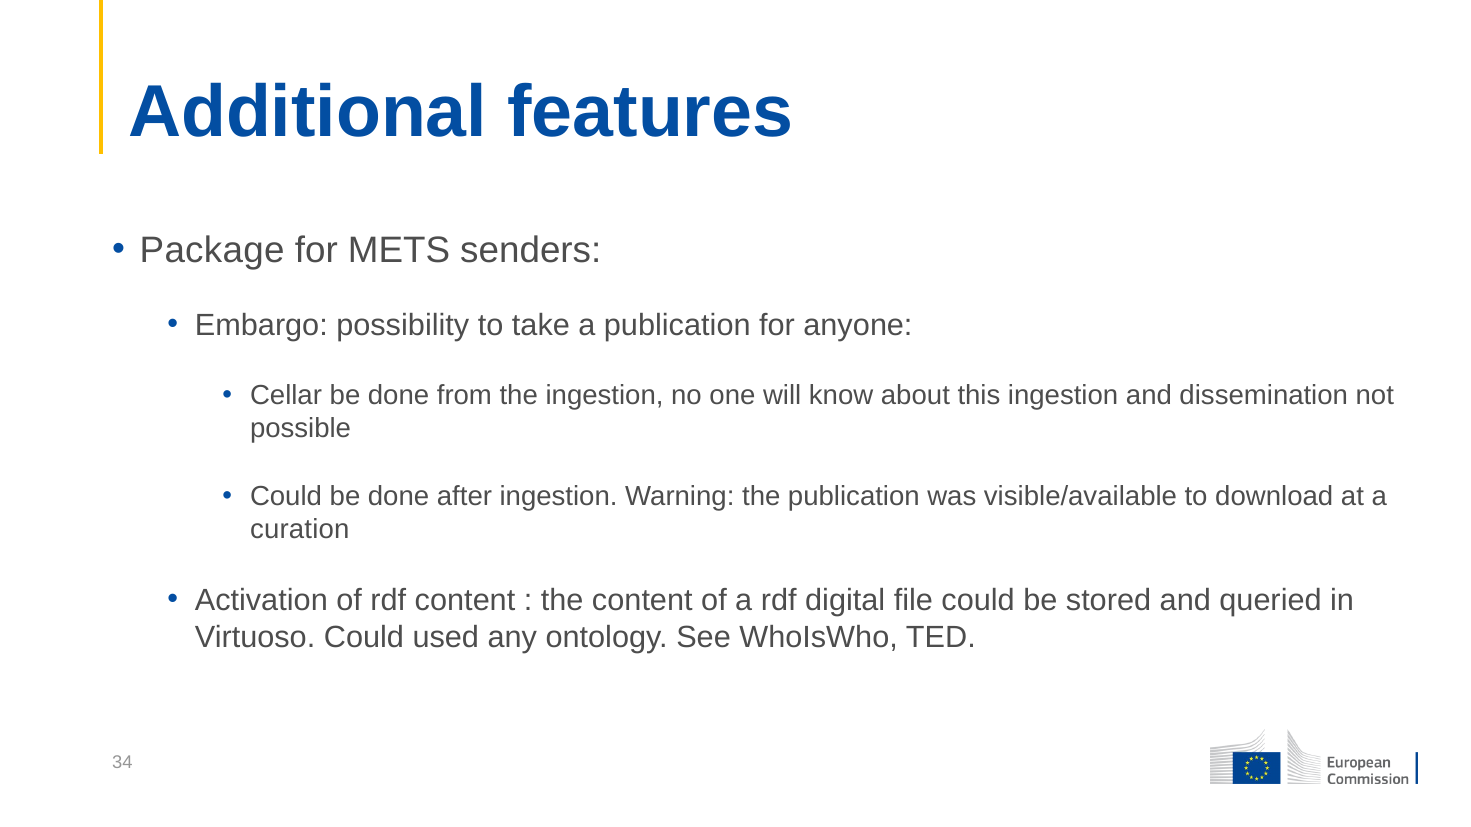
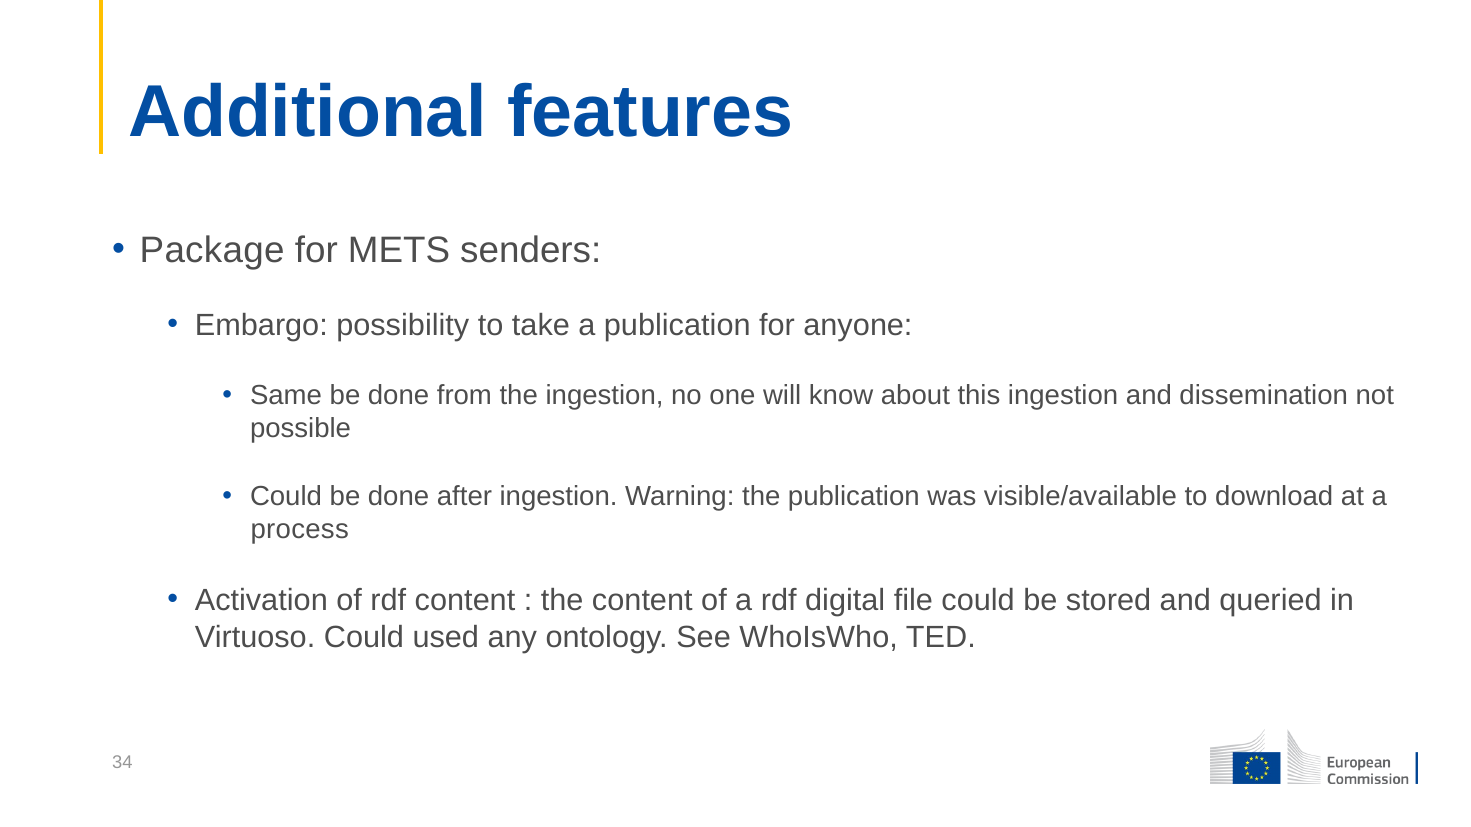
Cellar: Cellar -> Same
curation: curation -> process
